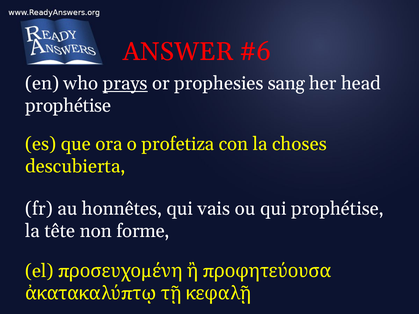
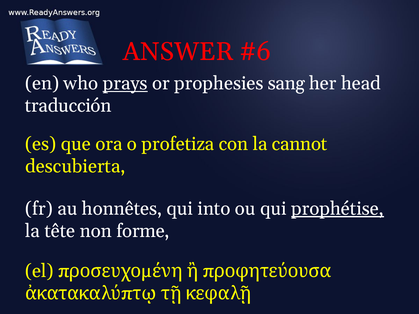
prophétise at (68, 106): prophétise -> traducción
choses: choses -> cannot
vais: vais -> into
prophétise at (338, 209) underline: none -> present
